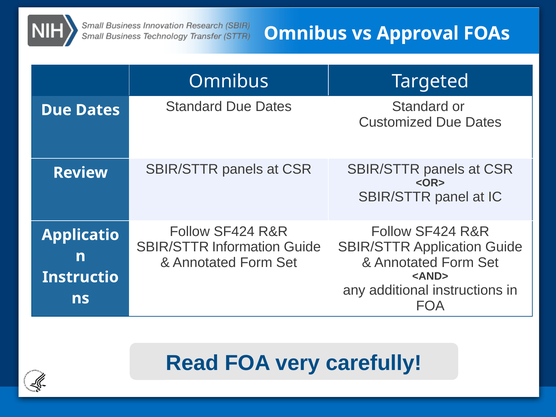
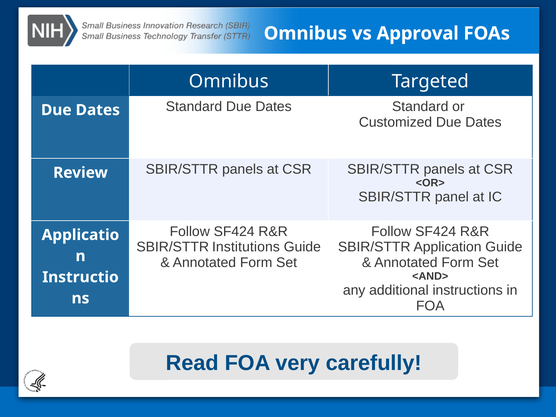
Information: Information -> Institutions
